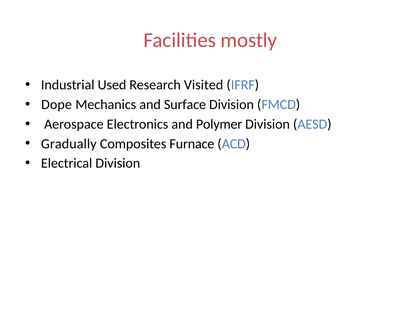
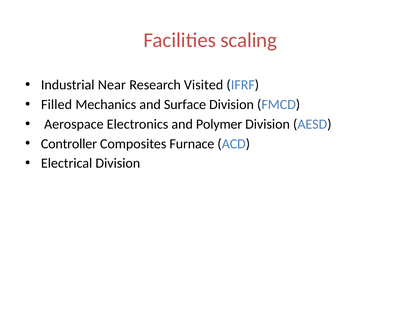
mostly: mostly -> scaling
Used: Used -> Near
Dope: Dope -> Filled
Gradually: Gradually -> Controller
